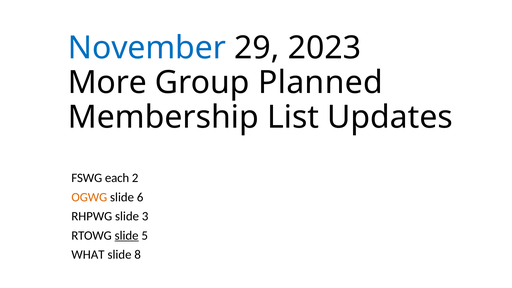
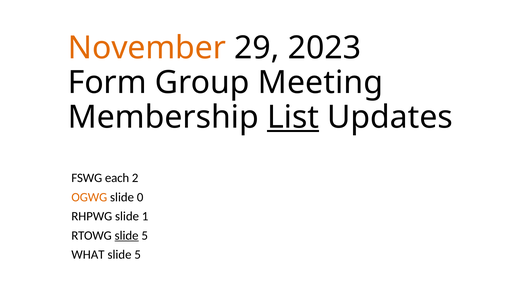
November colour: blue -> orange
More: More -> Form
Planned: Planned -> Meeting
List underline: none -> present
6: 6 -> 0
3: 3 -> 1
8 at (138, 255): 8 -> 5
